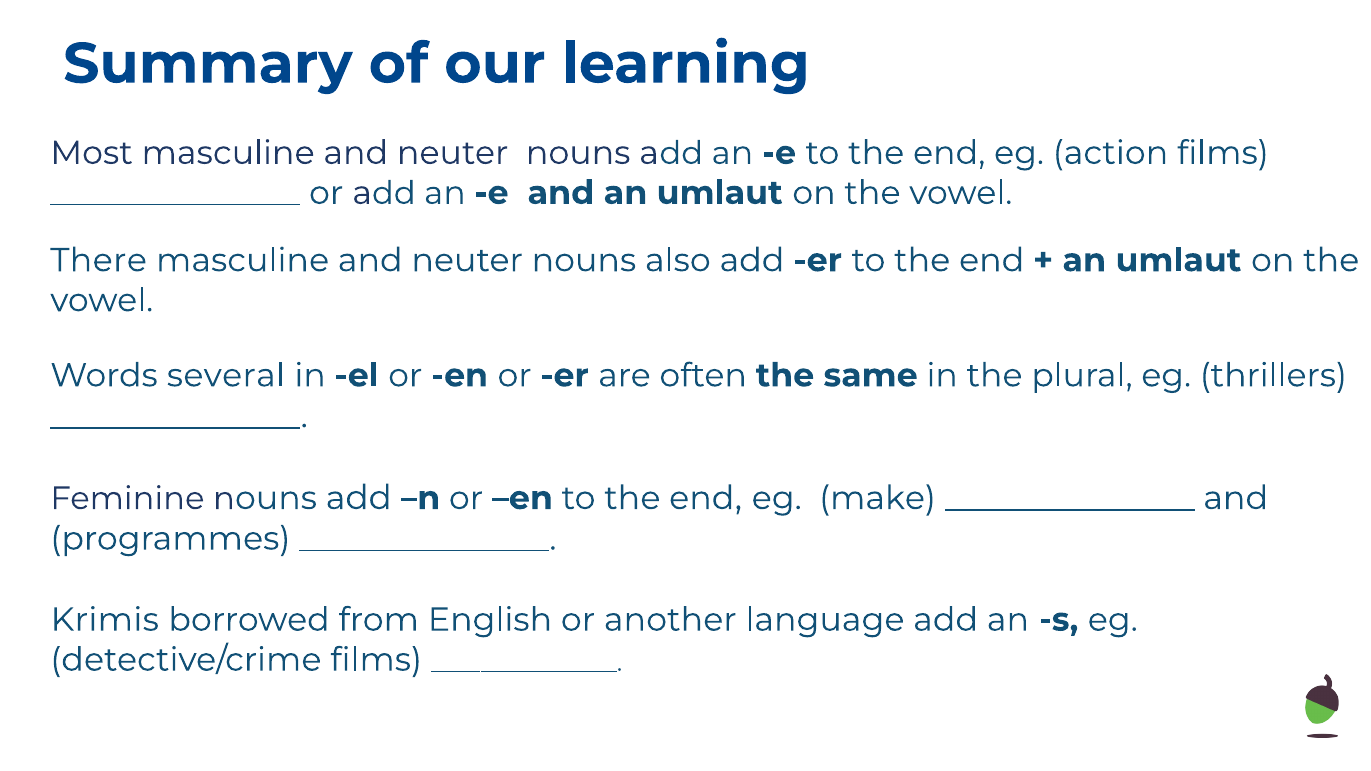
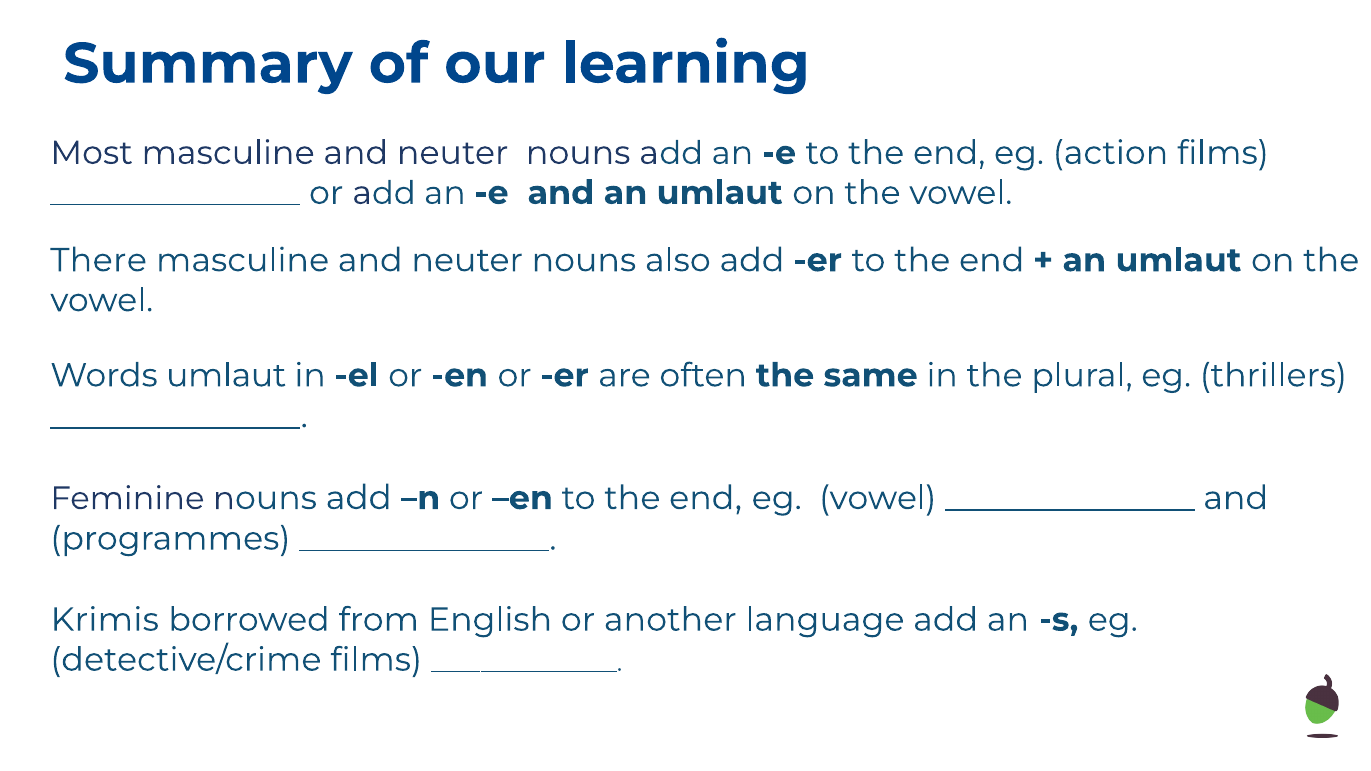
Words several: several -> umlaut
eg make: make -> vowel
